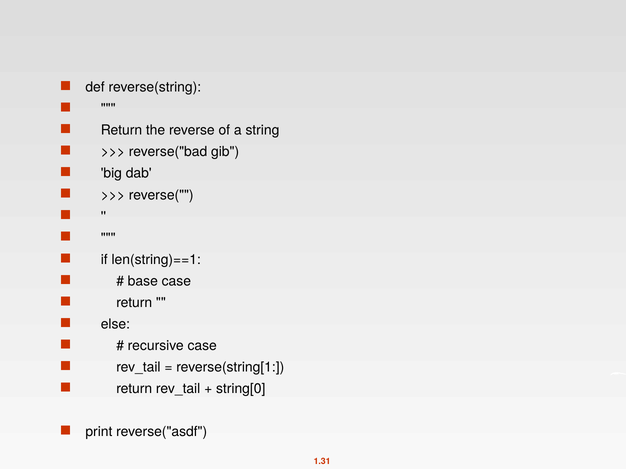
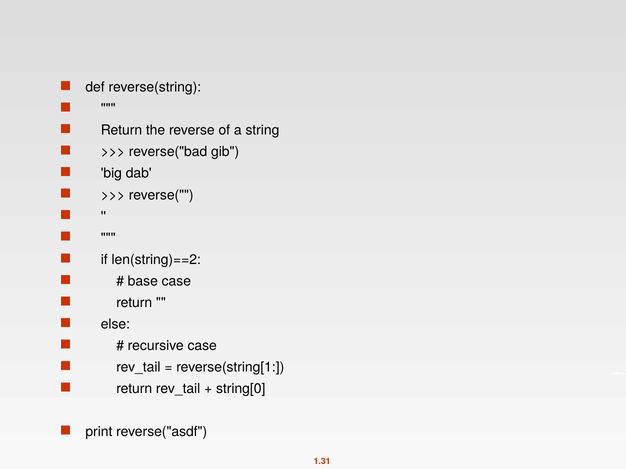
len(string)==1: len(string)==1 -> len(string)==2
